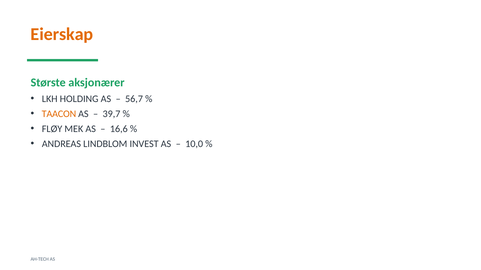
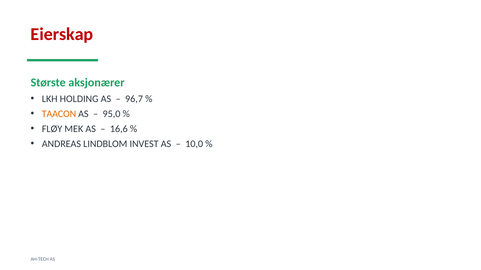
Eierskap colour: orange -> red
56,7: 56,7 -> 96,7
39,7: 39,7 -> 95,0
